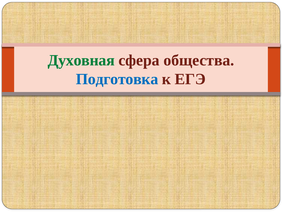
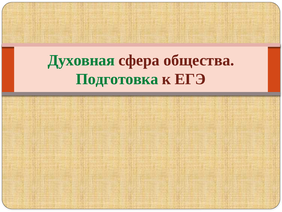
Подготовка colour: blue -> green
